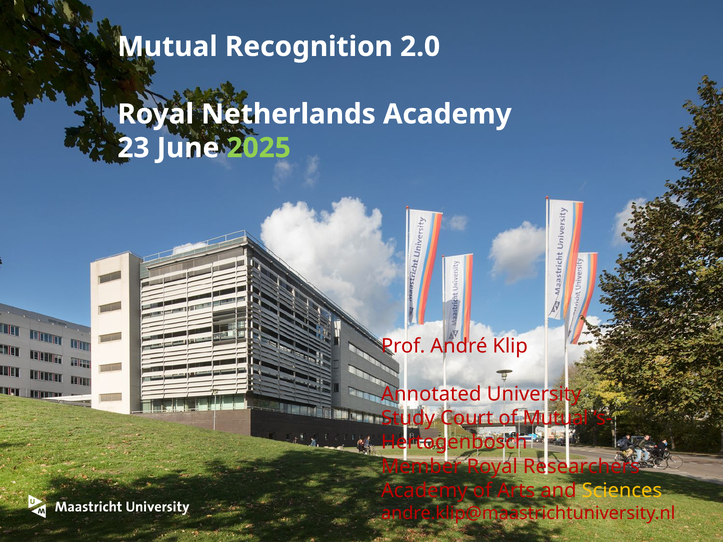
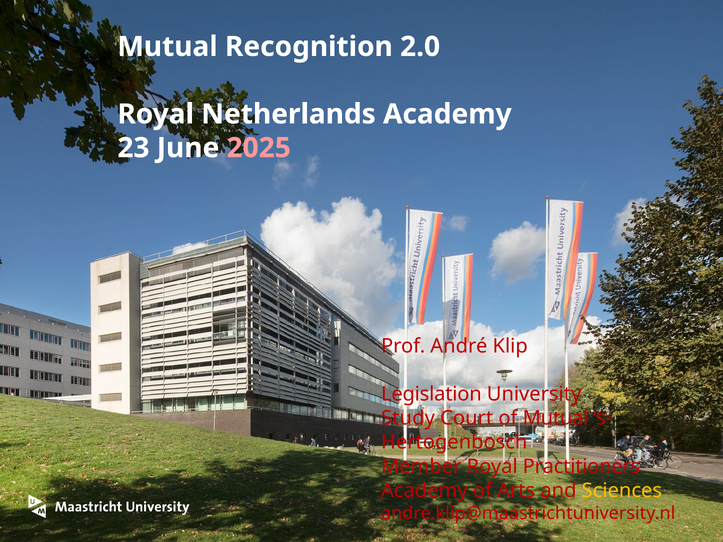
2025 colour: light green -> pink
Annotated: Annotated -> Legislation
Researchers: Researchers -> Practitioners
